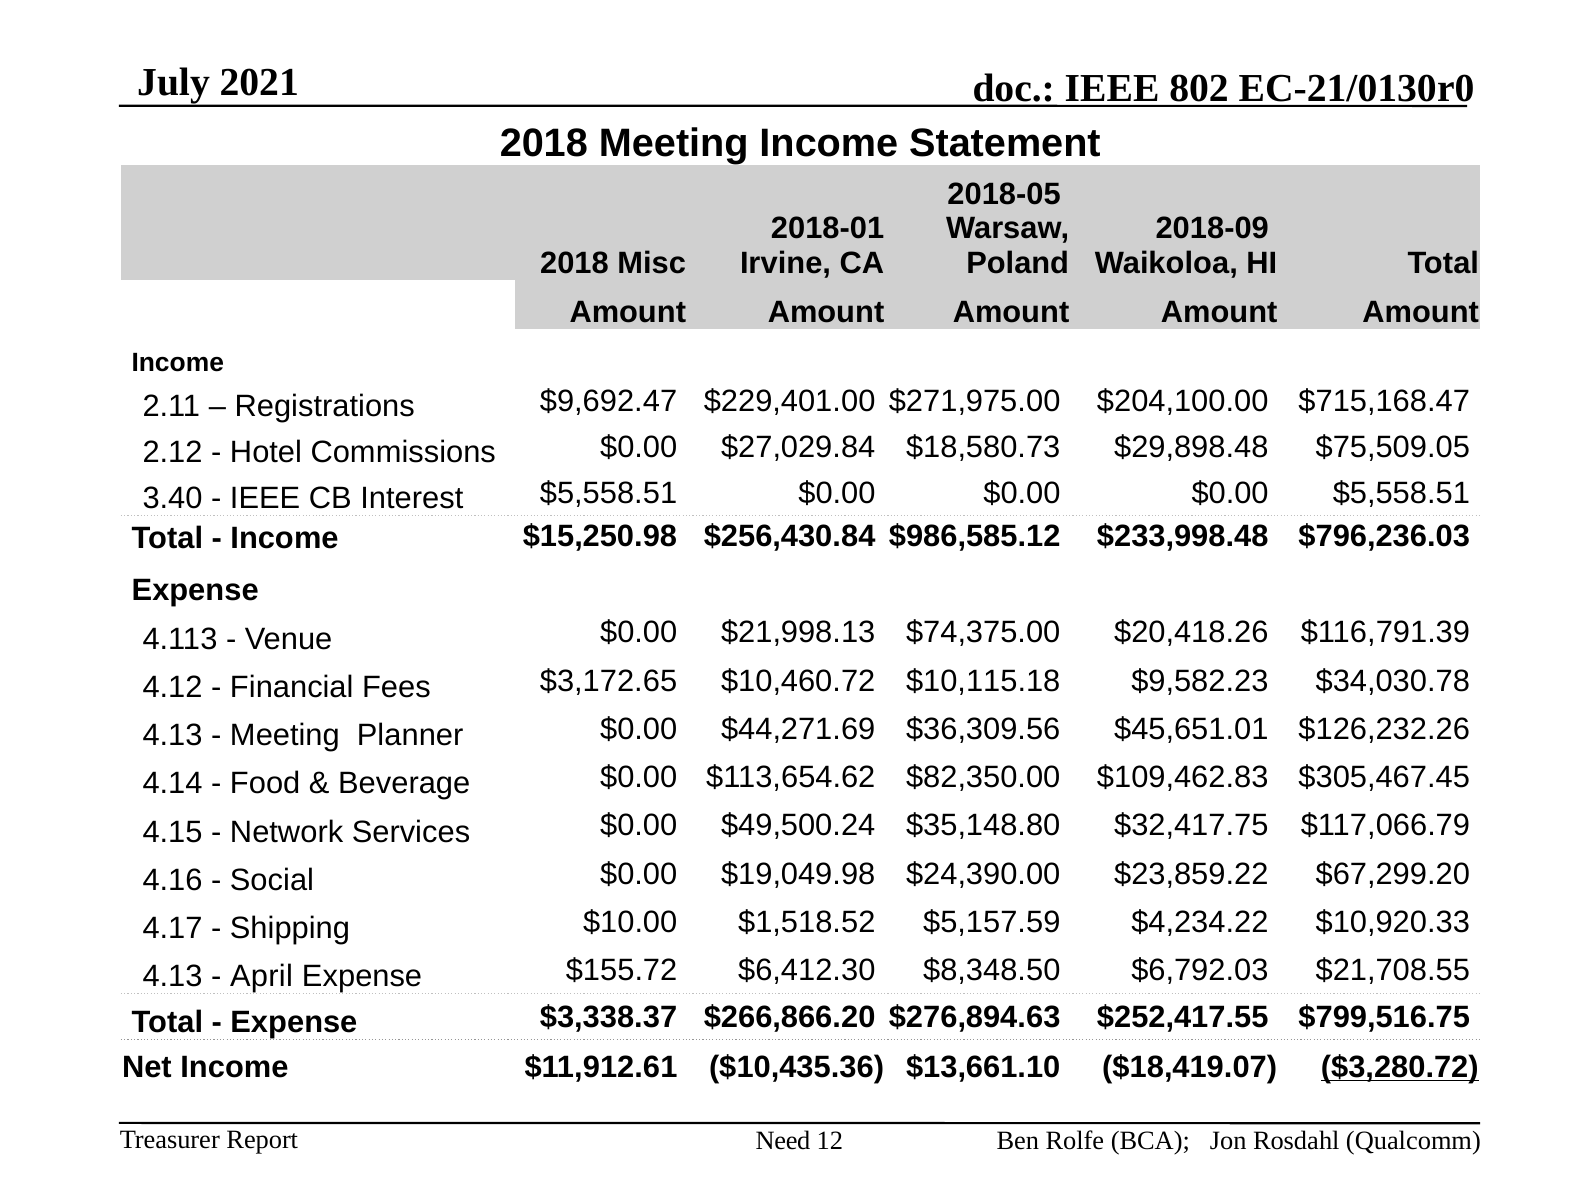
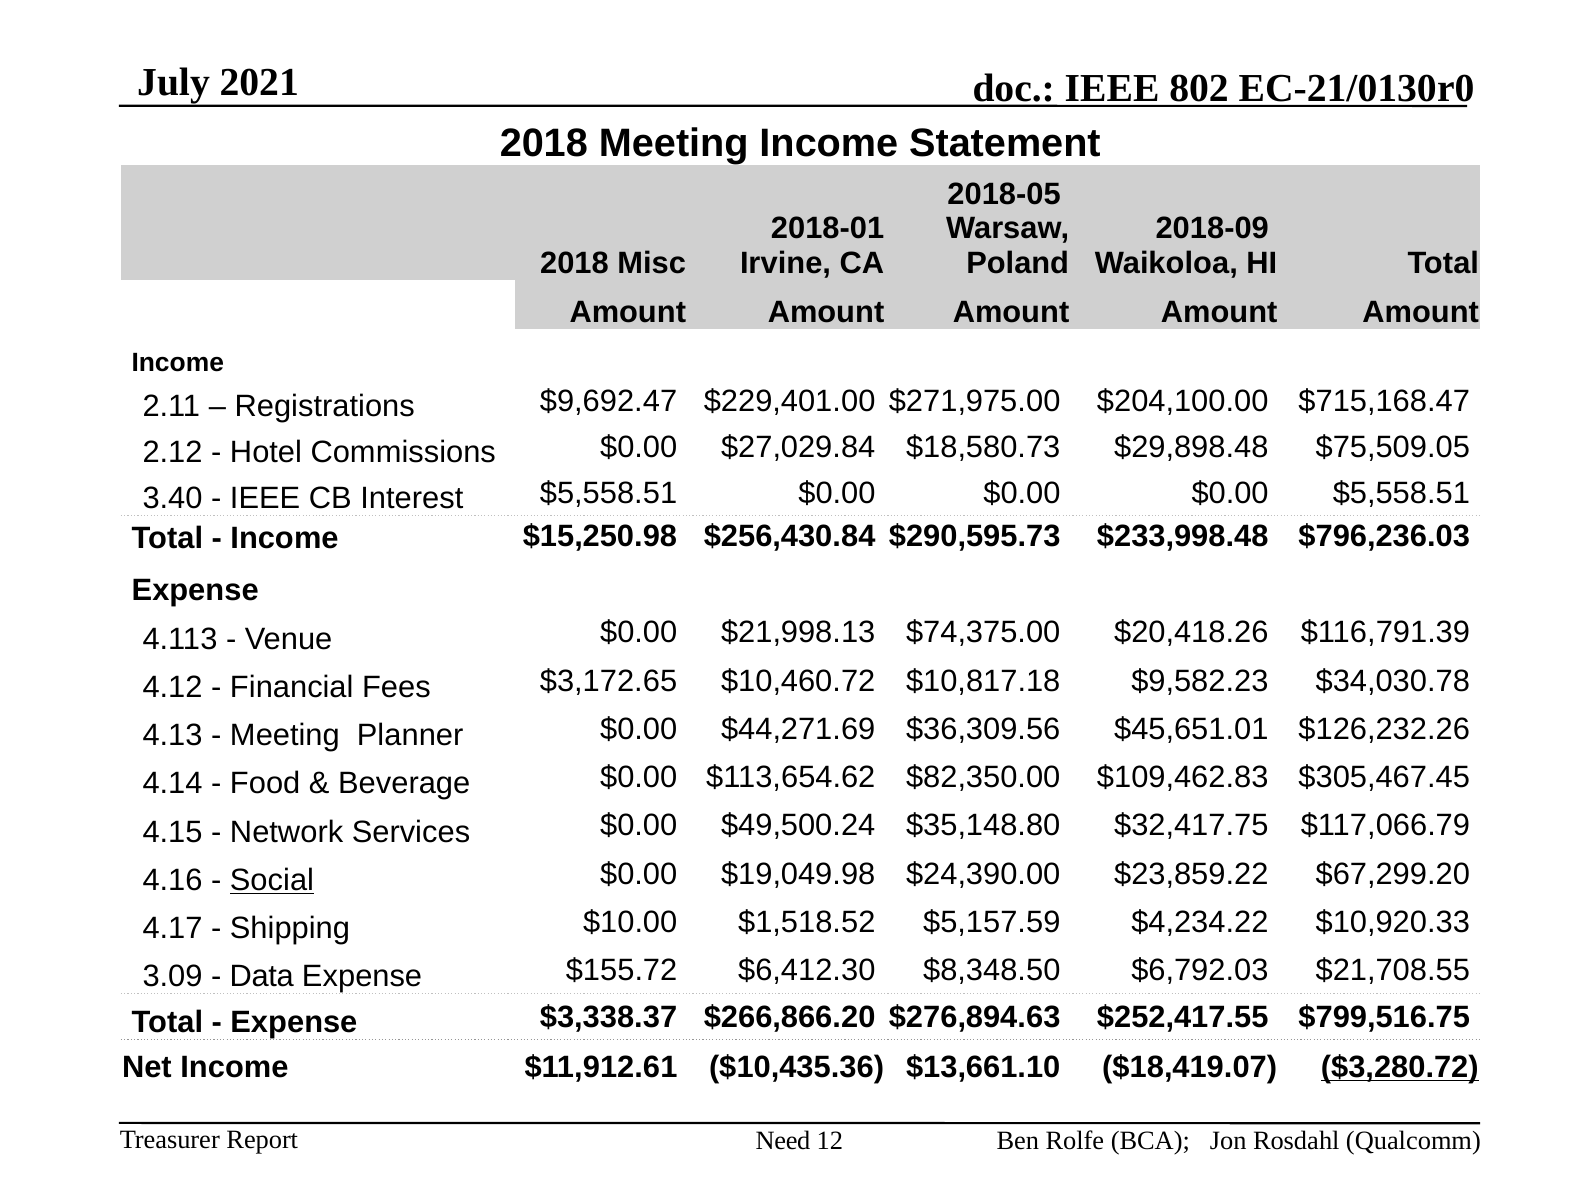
$986,585.12: $986,585.12 -> $290,595.73
$10,115.18: $10,115.18 -> $10,817.18
Social underline: none -> present
4.13 at (173, 977): 4.13 -> 3.09
April: April -> Data
